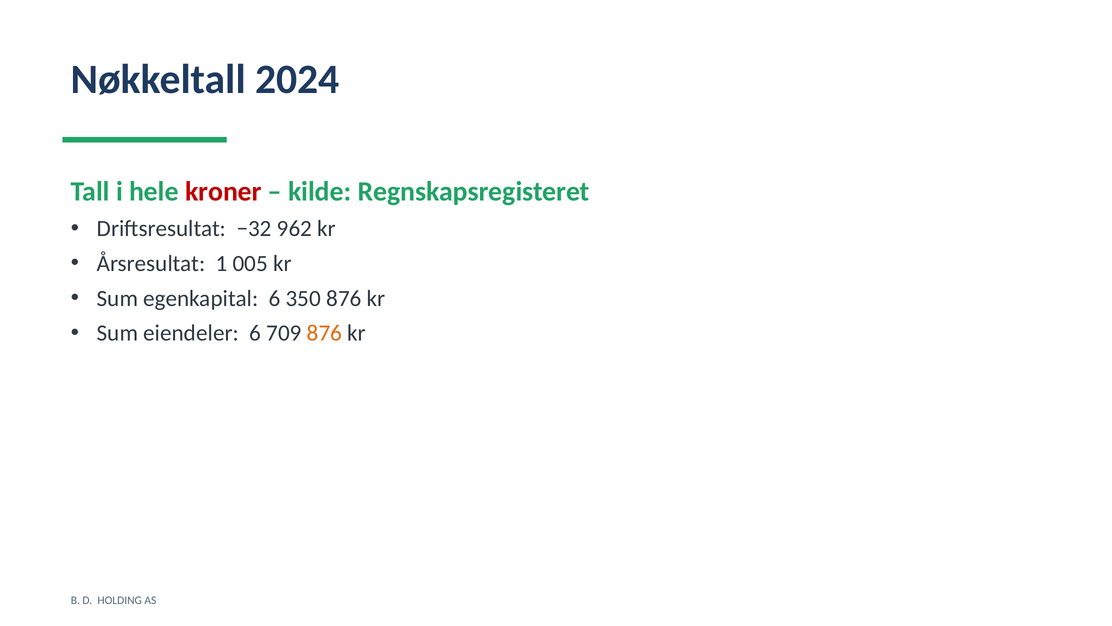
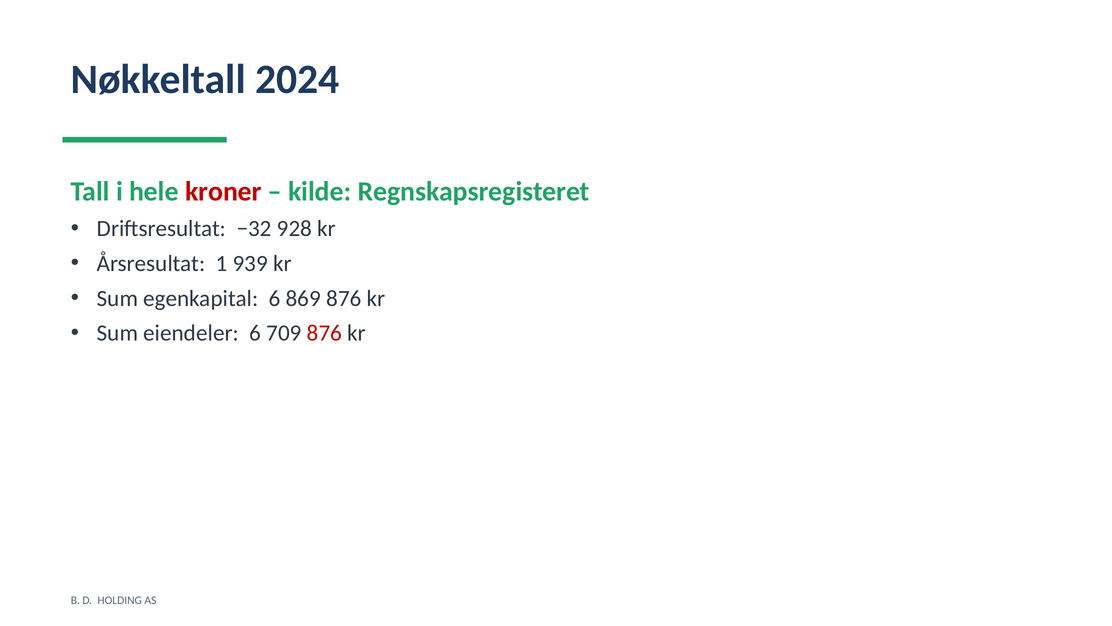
962: 962 -> 928
005: 005 -> 939
350: 350 -> 869
876 at (324, 333) colour: orange -> red
